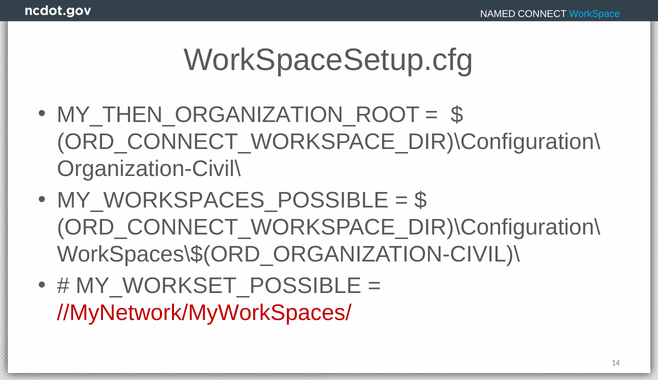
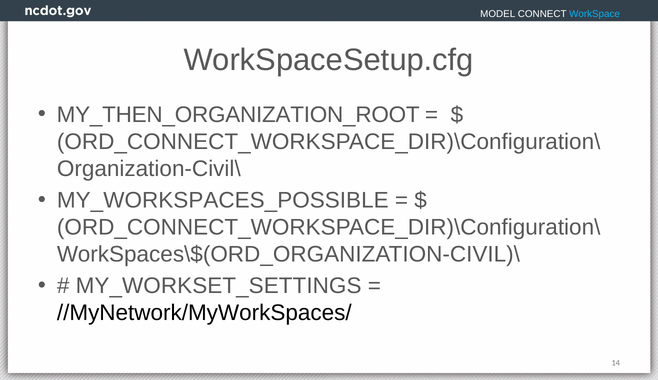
NAMED: NAMED -> MODEL
MY_WORKSET_POSSIBLE: MY_WORKSET_POSSIBLE -> MY_WORKSET_SETTINGS
//MyNetwork/MyWorkSpaces/ colour: red -> black
